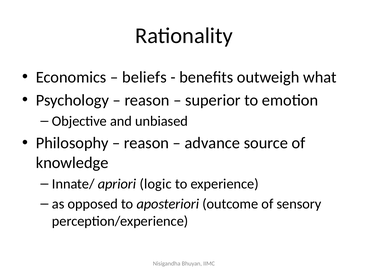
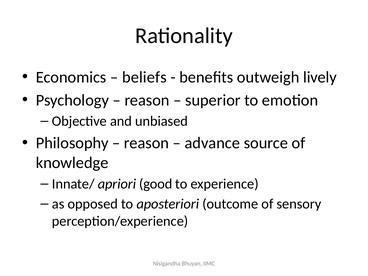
what: what -> lively
logic: logic -> good
